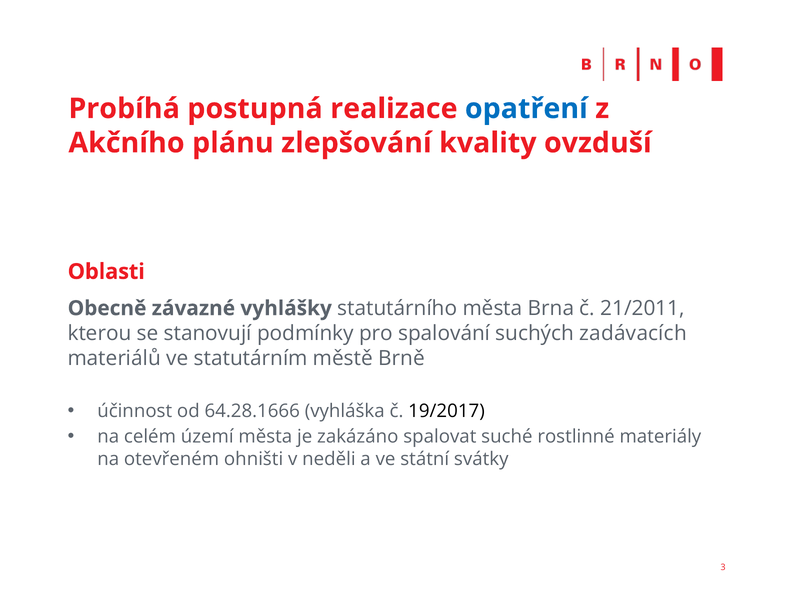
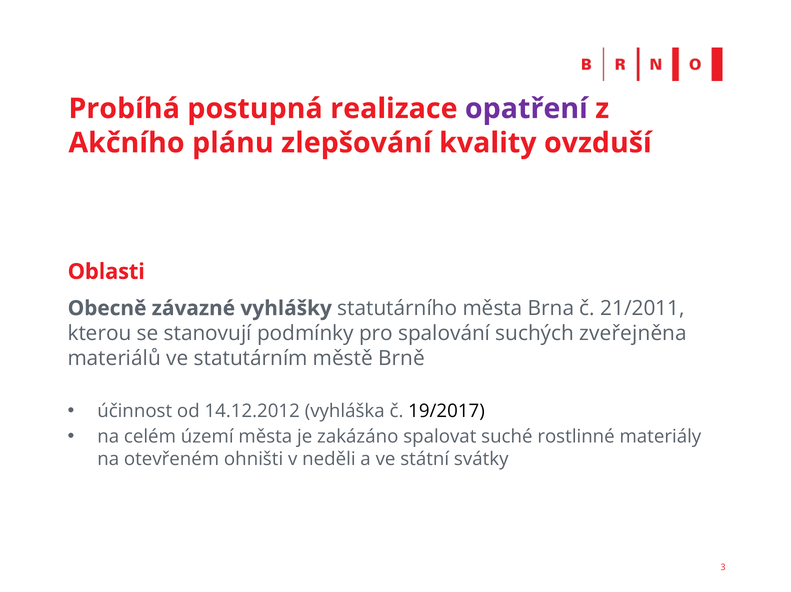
opatření colour: blue -> purple
zadávacích: zadávacích -> zveřejněna
64.28.1666: 64.28.1666 -> 14.12.2012
